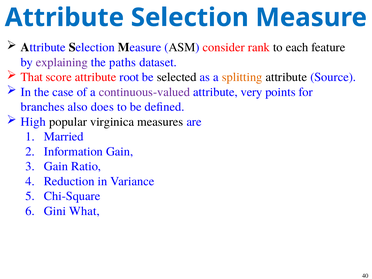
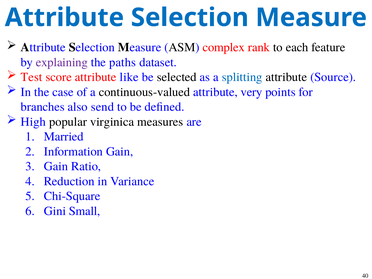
consider: consider -> complex
That: That -> Test
root: root -> like
splitting colour: orange -> blue
continuous-valued colour: purple -> black
does: does -> send
What: What -> Small
